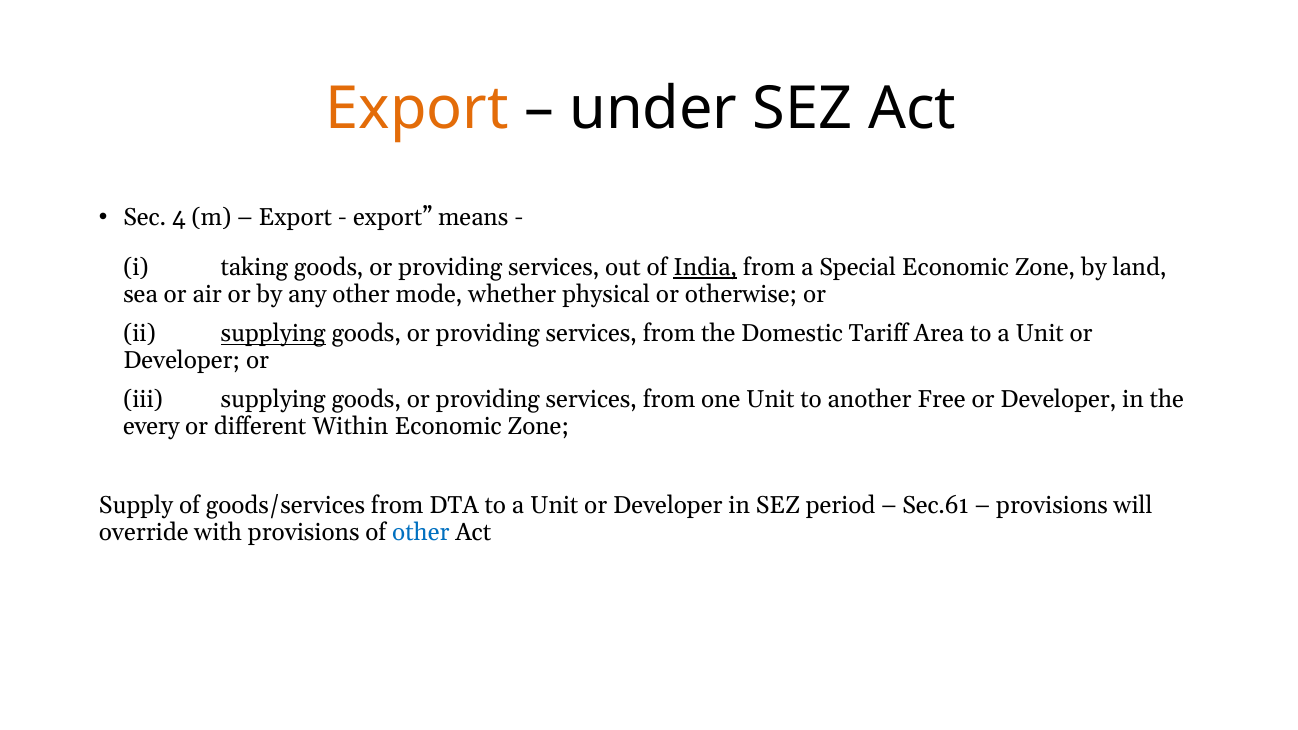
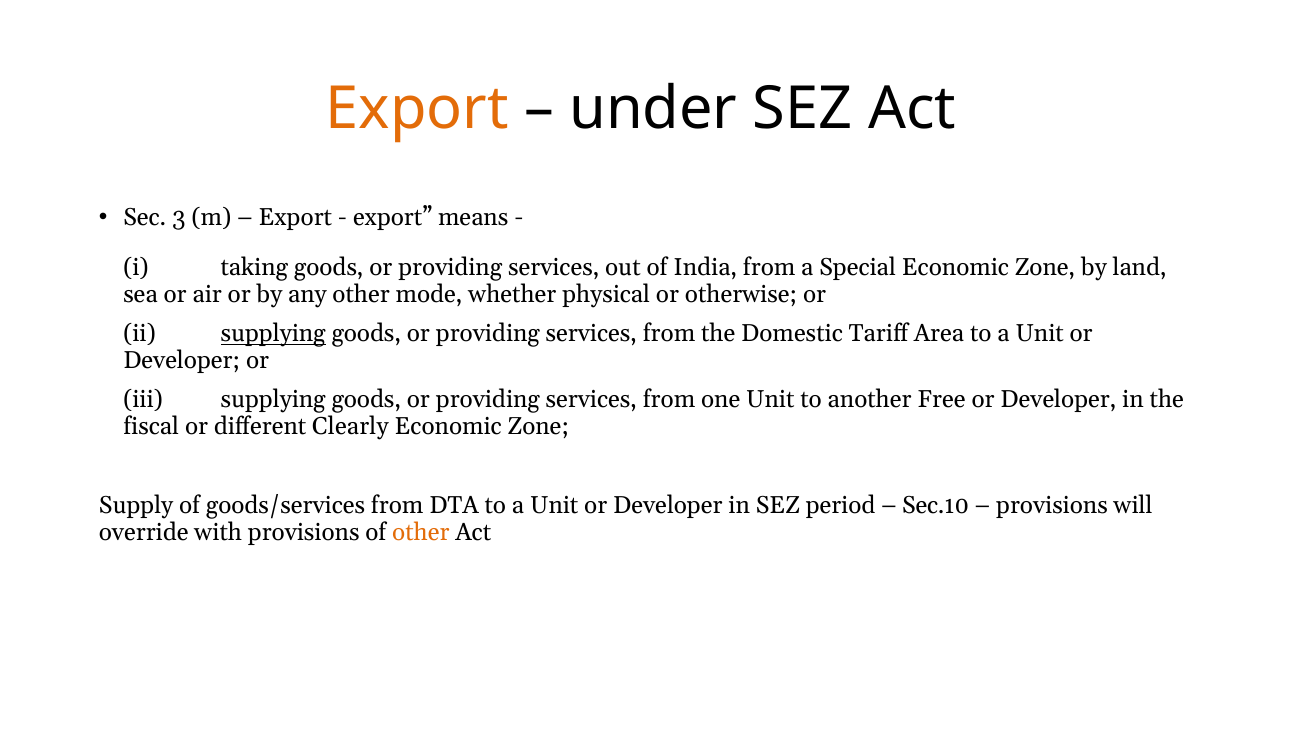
4: 4 -> 3
India underline: present -> none
every: every -> fiscal
Within: Within -> Clearly
Sec.61: Sec.61 -> Sec.10
other at (421, 532) colour: blue -> orange
